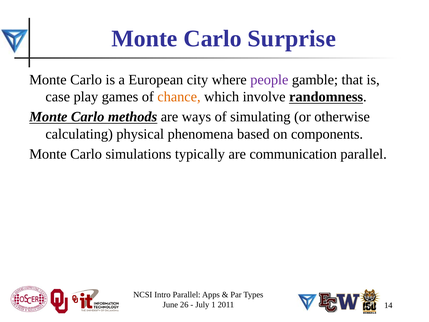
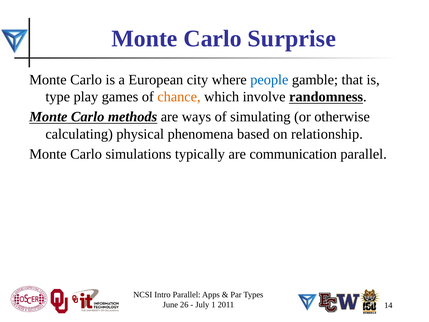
people colour: purple -> blue
case: case -> type
components: components -> relationship
